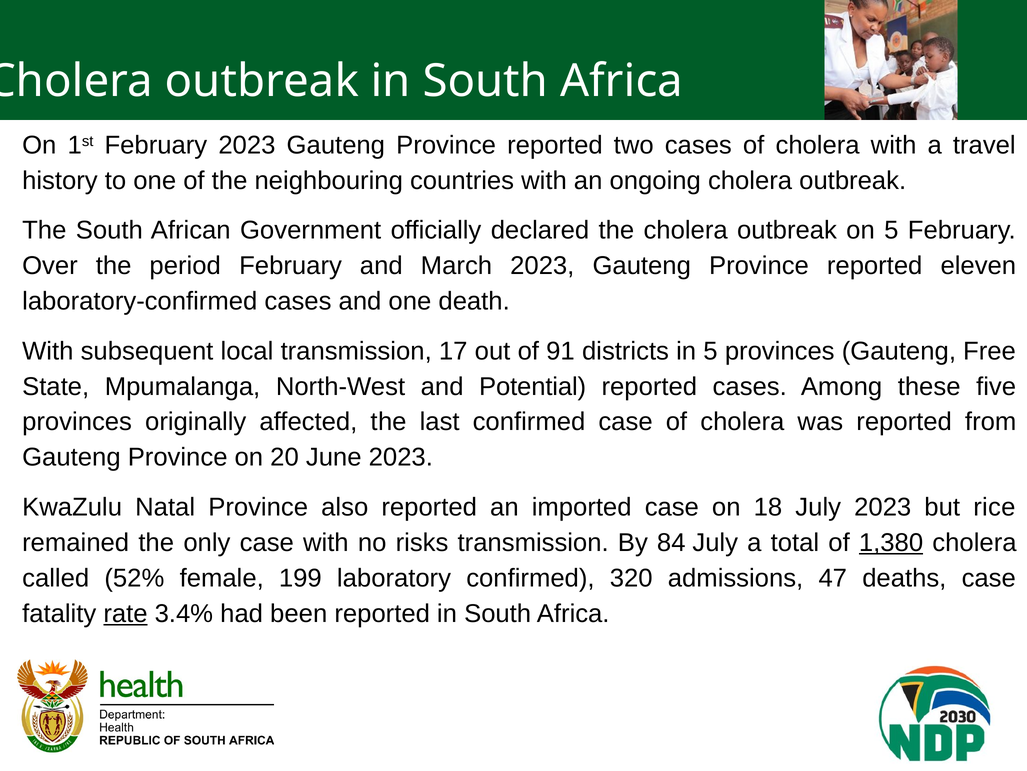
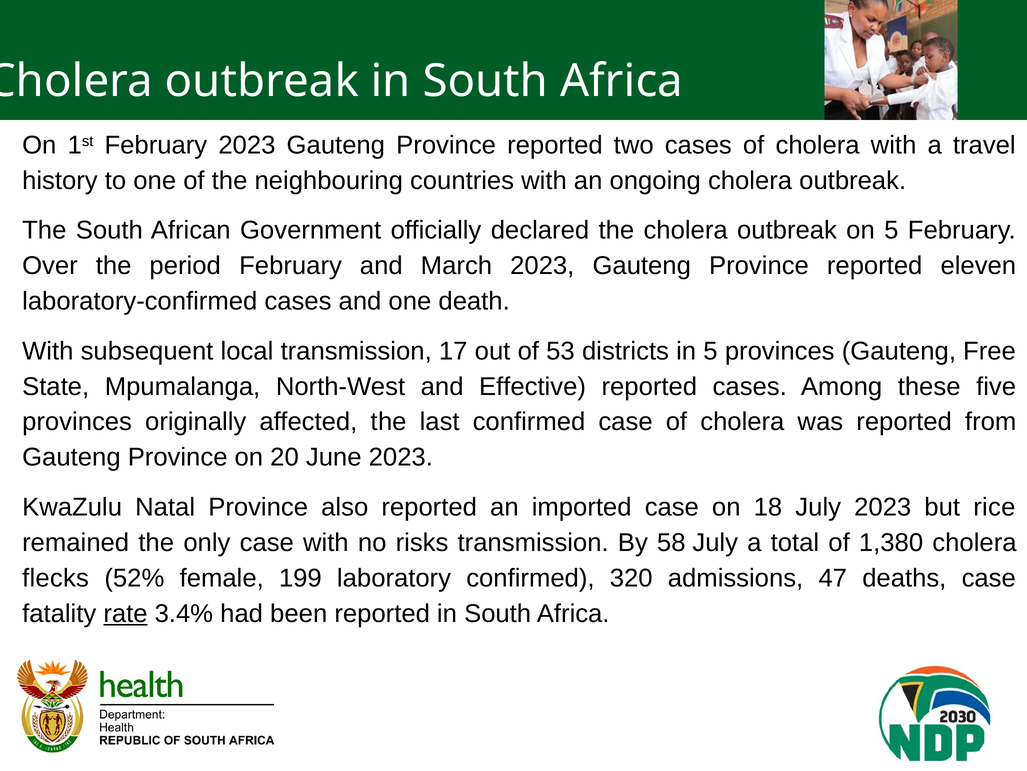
91: 91 -> 53
Potential: Potential -> Effective
84: 84 -> 58
1,380 underline: present -> none
called: called -> flecks
